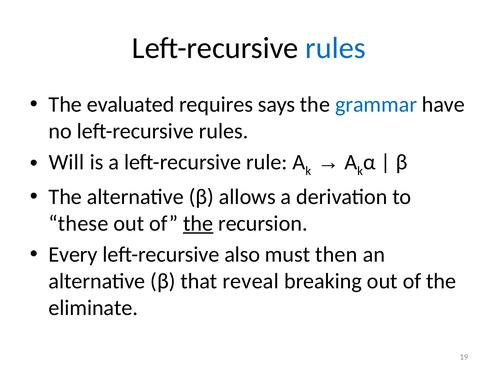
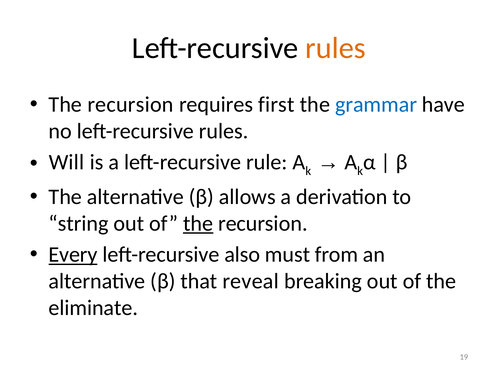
rules at (336, 48) colour: blue -> orange
evaluated at (131, 104): evaluated -> recursion
says: says -> first
these: these -> string
Every underline: none -> present
then: then -> from
